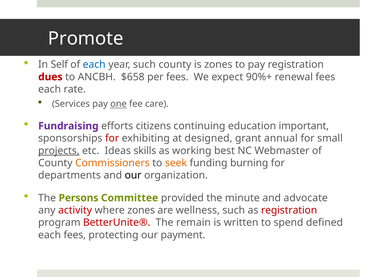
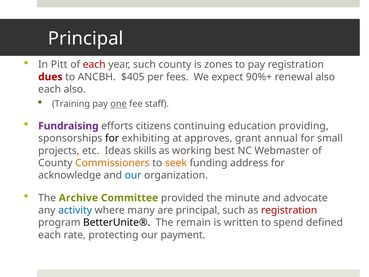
Promote at (86, 39): Promote -> Principal
Self: Self -> Pitt
each at (94, 65) colour: blue -> red
$658: $658 -> $405
renewal fees: fees -> also
each rate: rate -> also
Services: Services -> Training
care: care -> staff
important: important -> providing
for at (112, 138) colour: red -> black
designed: designed -> approves
projects underline: present -> none
burning: burning -> address
departments: departments -> acknowledge
our at (133, 175) colour: black -> blue
Persons: Persons -> Archive
activity colour: red -> blue
where zones: zones -> many
are wellness: wellness -> principal
BetterUnite® colour: red -> black
each fees: fees -> rate
